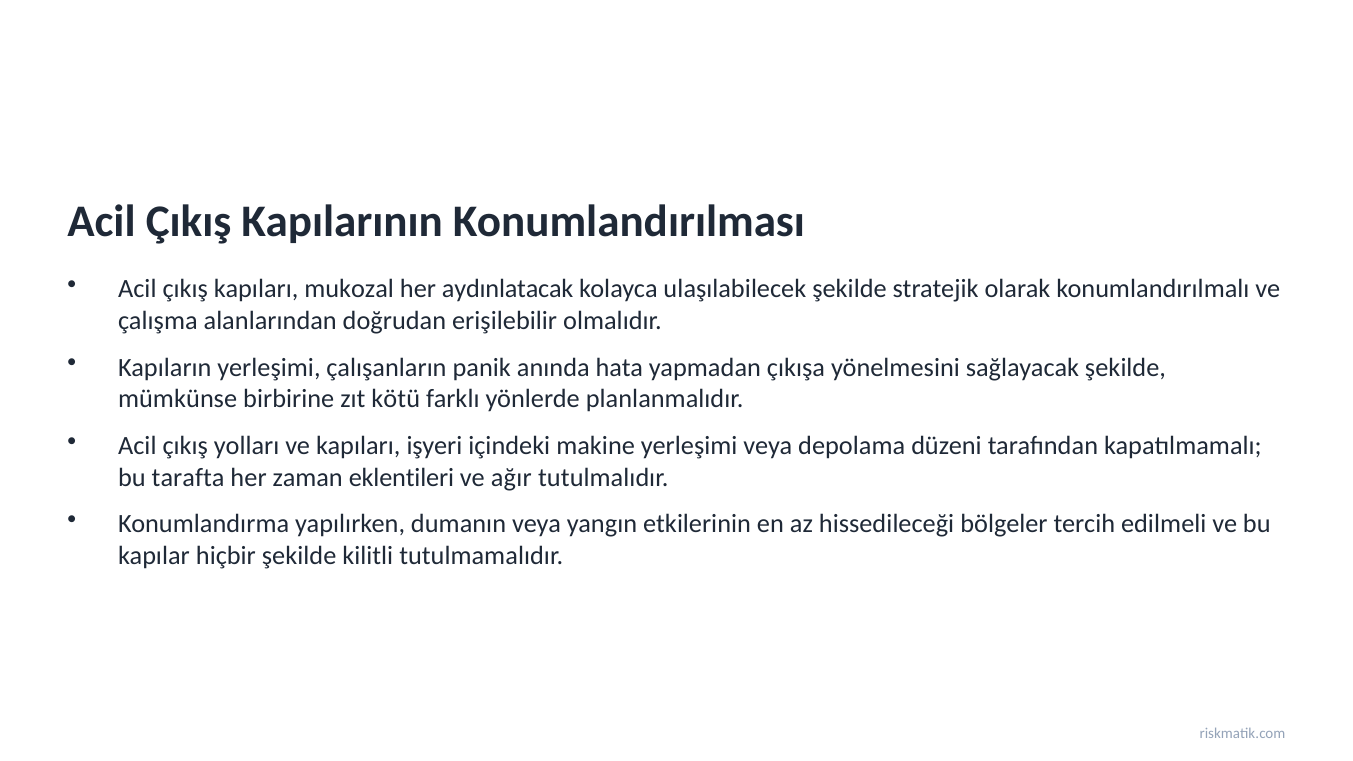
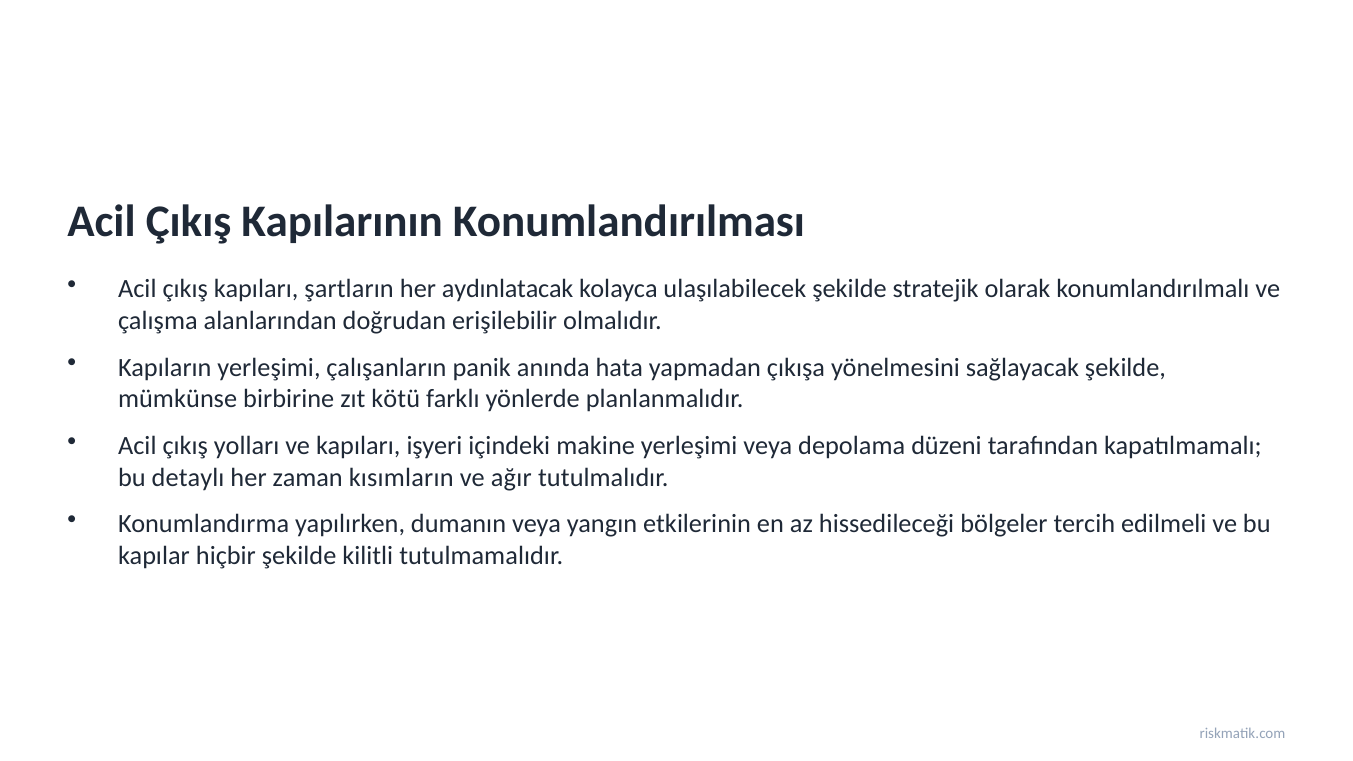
mukozal: mukozal -> şartların
tarafta: tarafta -> detaylı
eklentileri: eklentileri -> kısımların
